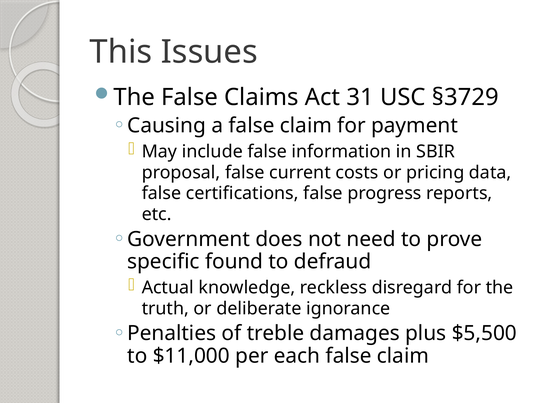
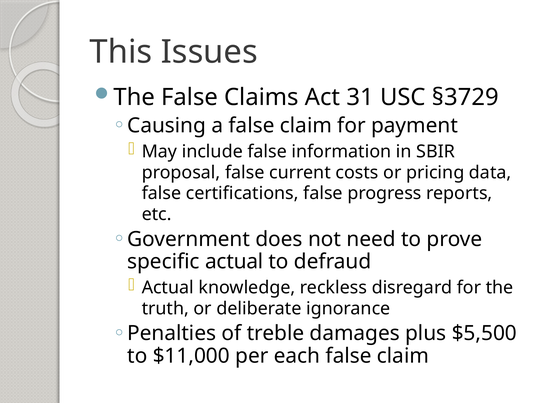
specific found: found -> actual
